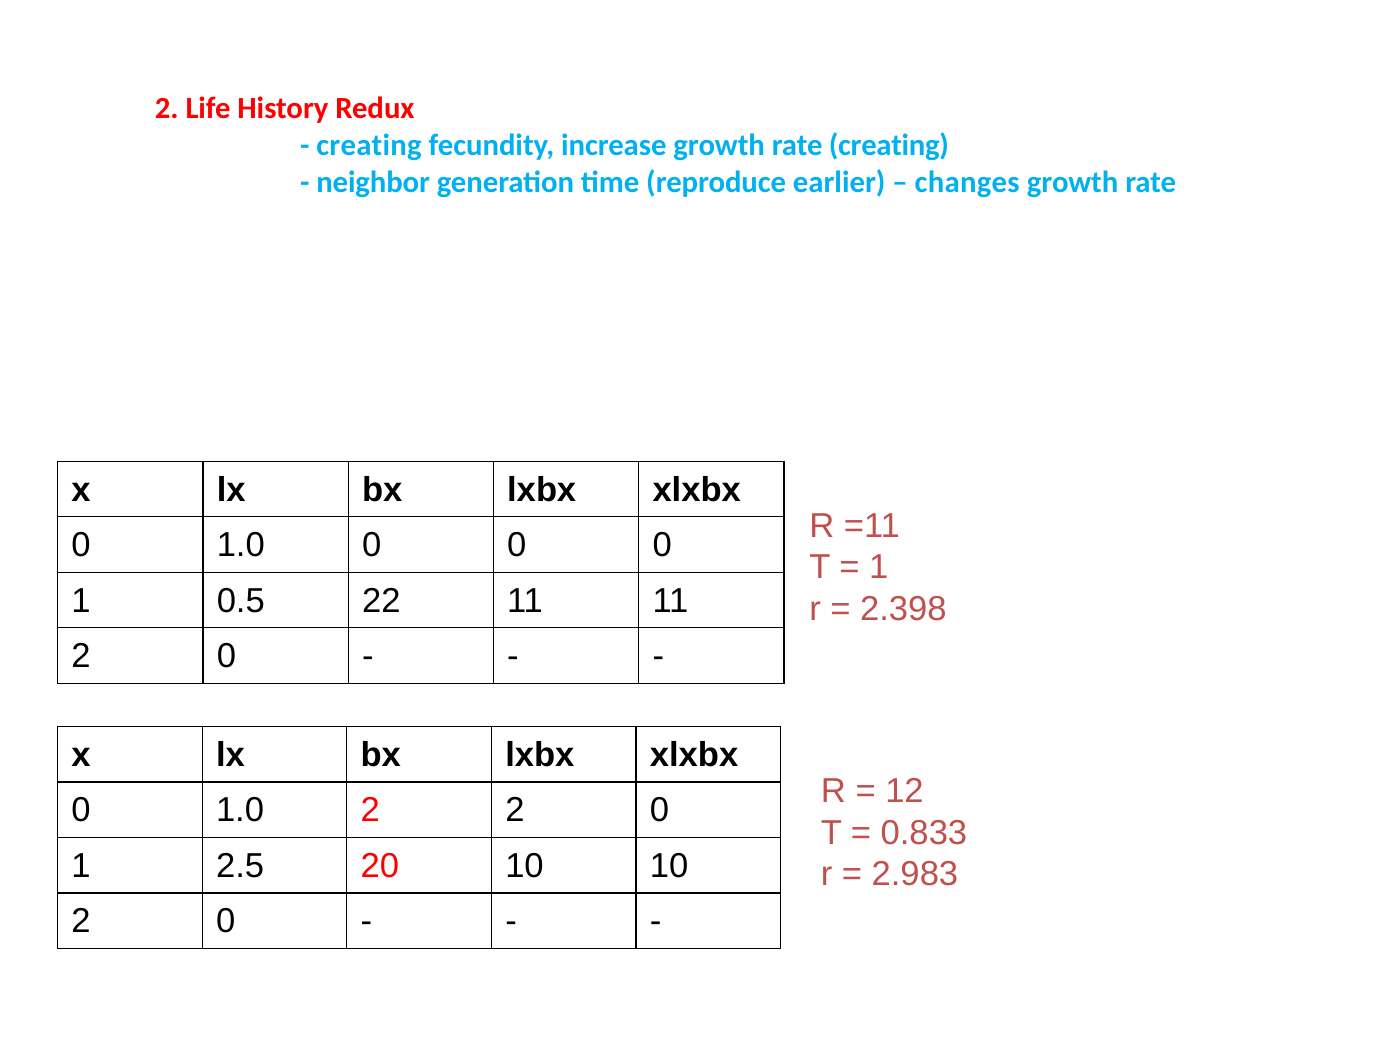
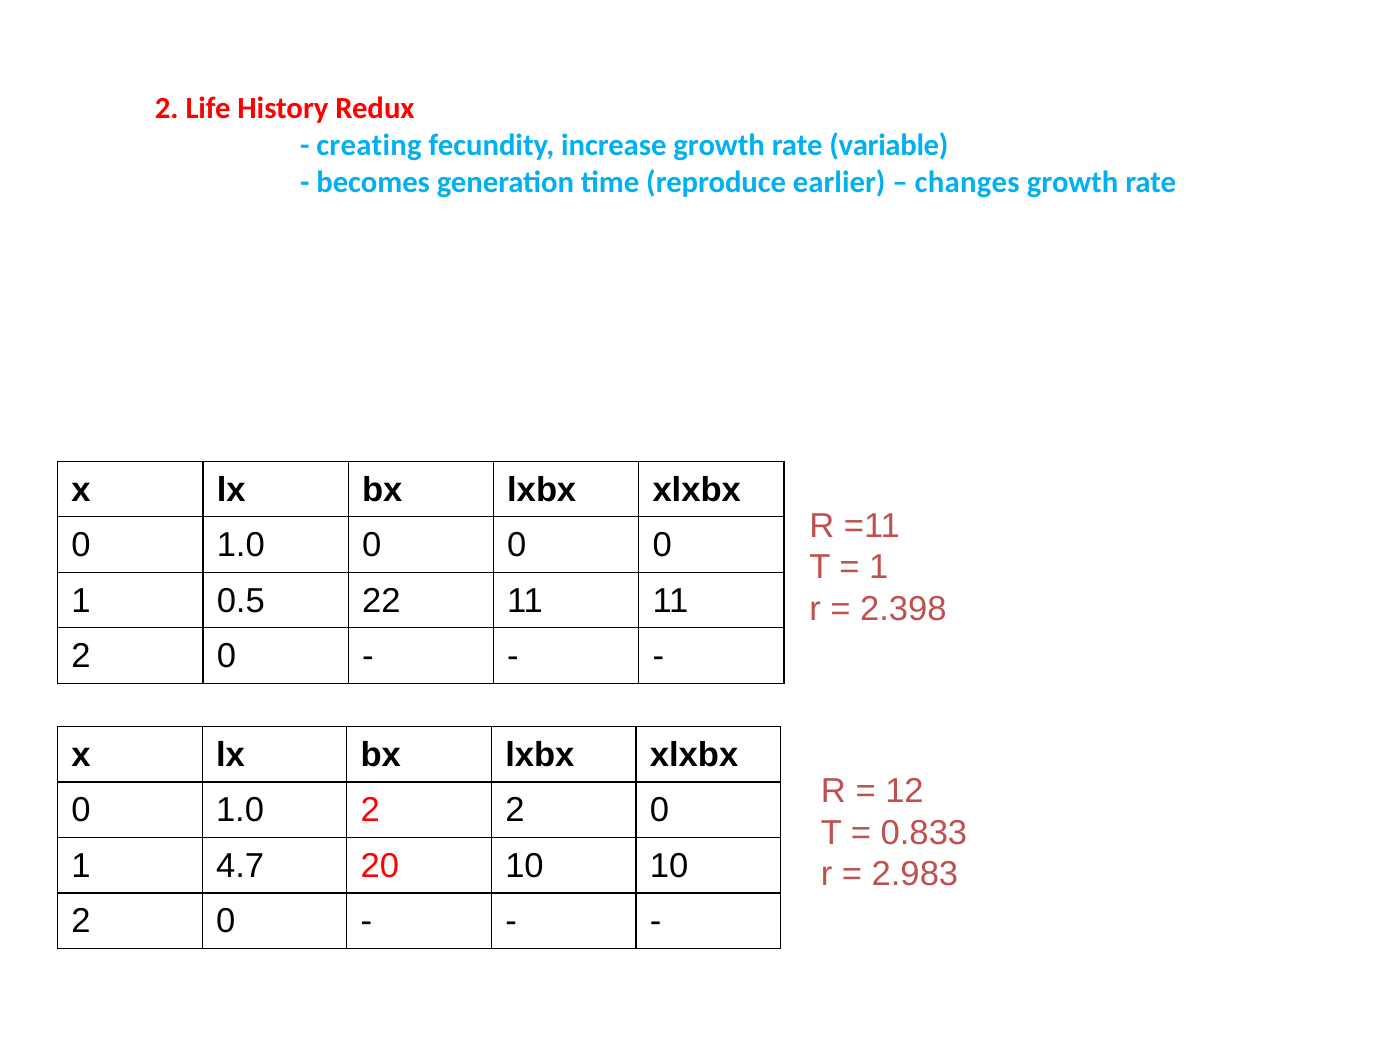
rate creating: creating -> variable
neighbor: neighbor -> becomes
2.5: 2.5 -> 4.7
